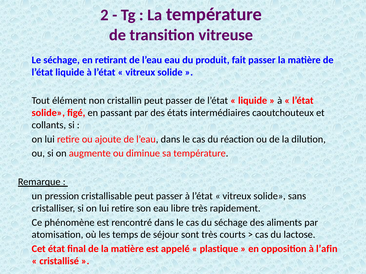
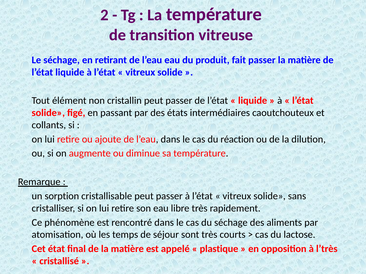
pression: pression -> sorption
l’afin: l’afin -> l’très
